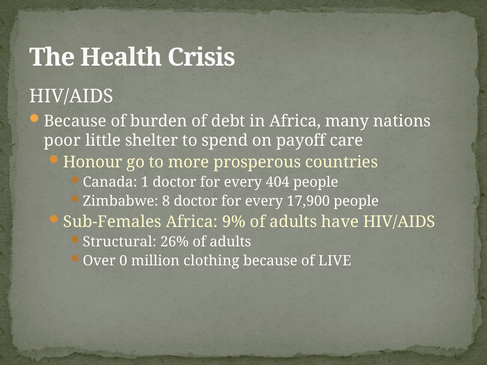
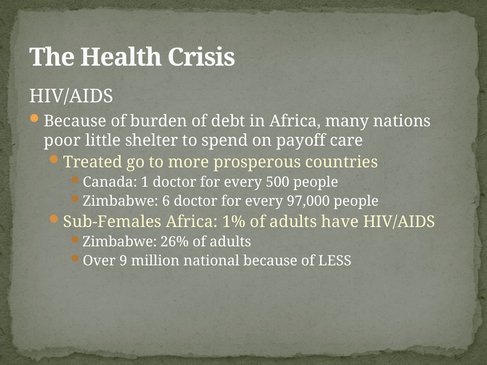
Honour: Honour -> Treated
404: 404 -> 500
8: 8 -> 6
17,900: 17,900 -> 97,000
9%: 9% -> 1%
Structural at (120, 242): Structural -> Zimbabwe
0: 0 -> 9
clothing: clothing -> national
LIVE: LIVE -> LESS
